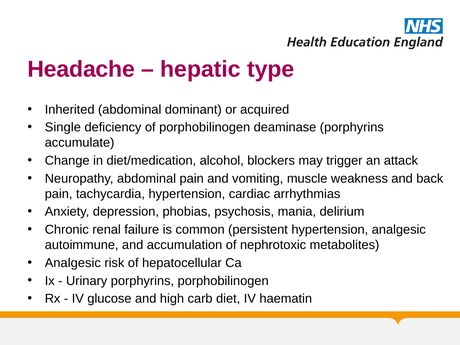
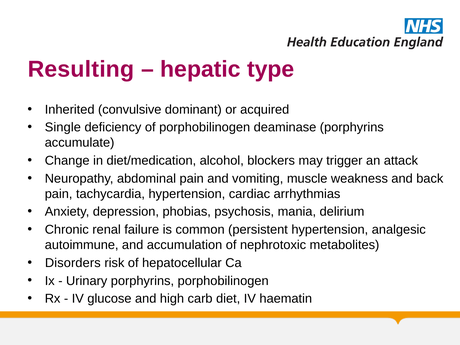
Headache: Headache -> Resulting
Inherited abdominal: abdominal -> convulsive
Analgesic at (73, 263): Analgesic -> Disorders
